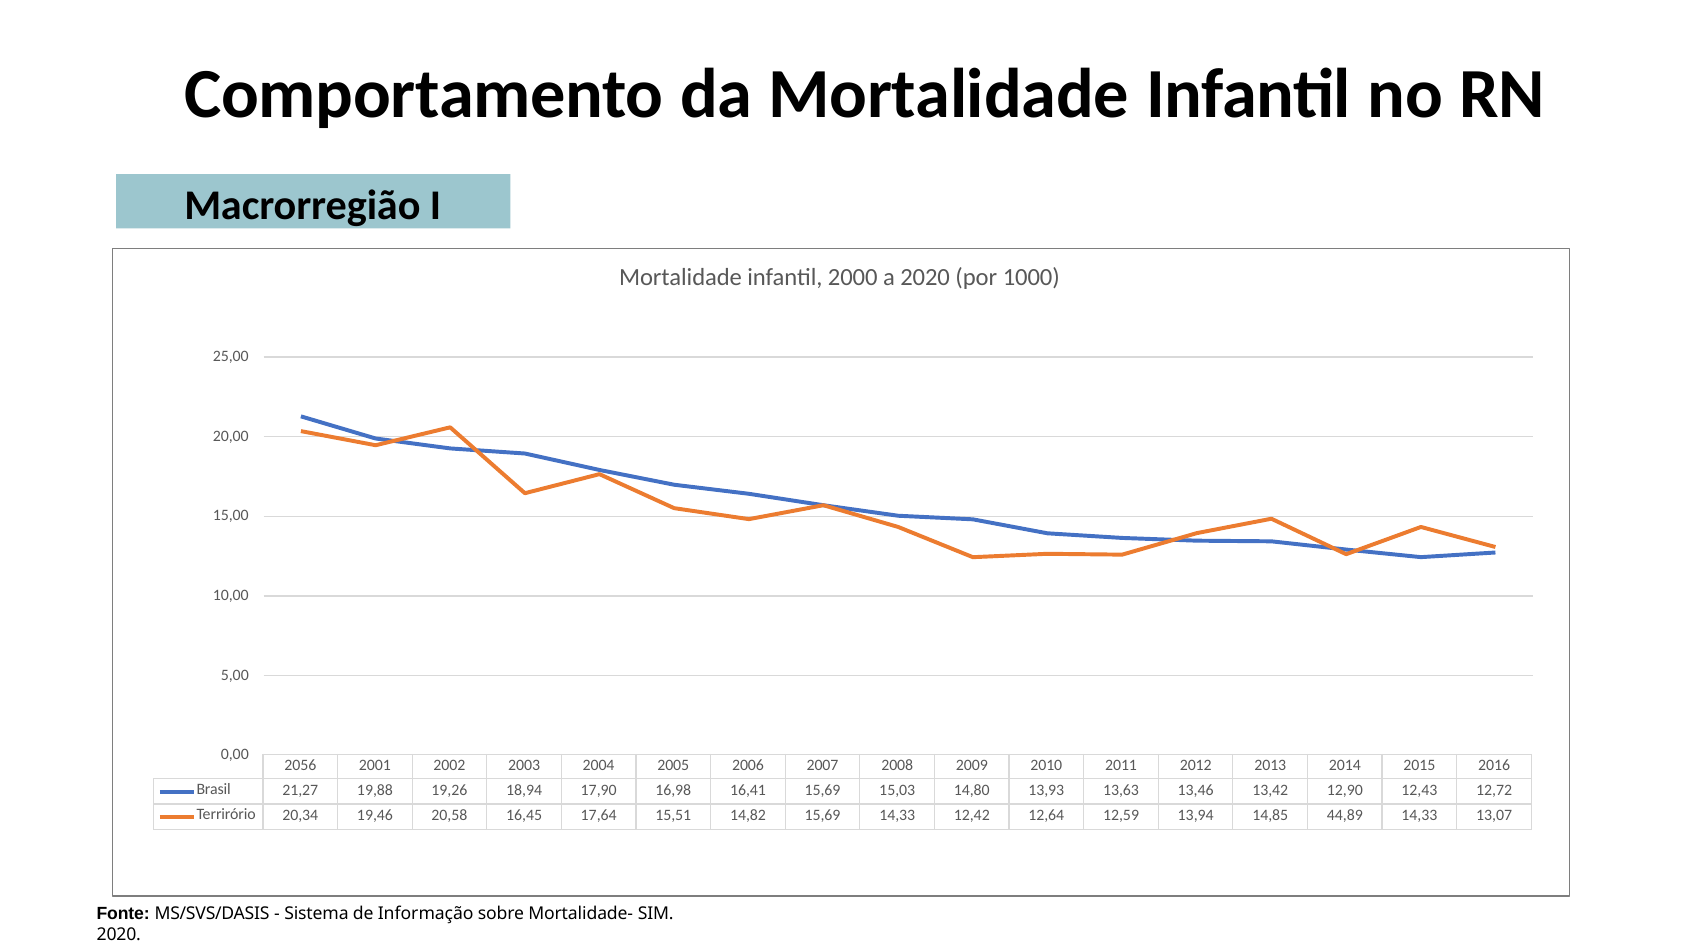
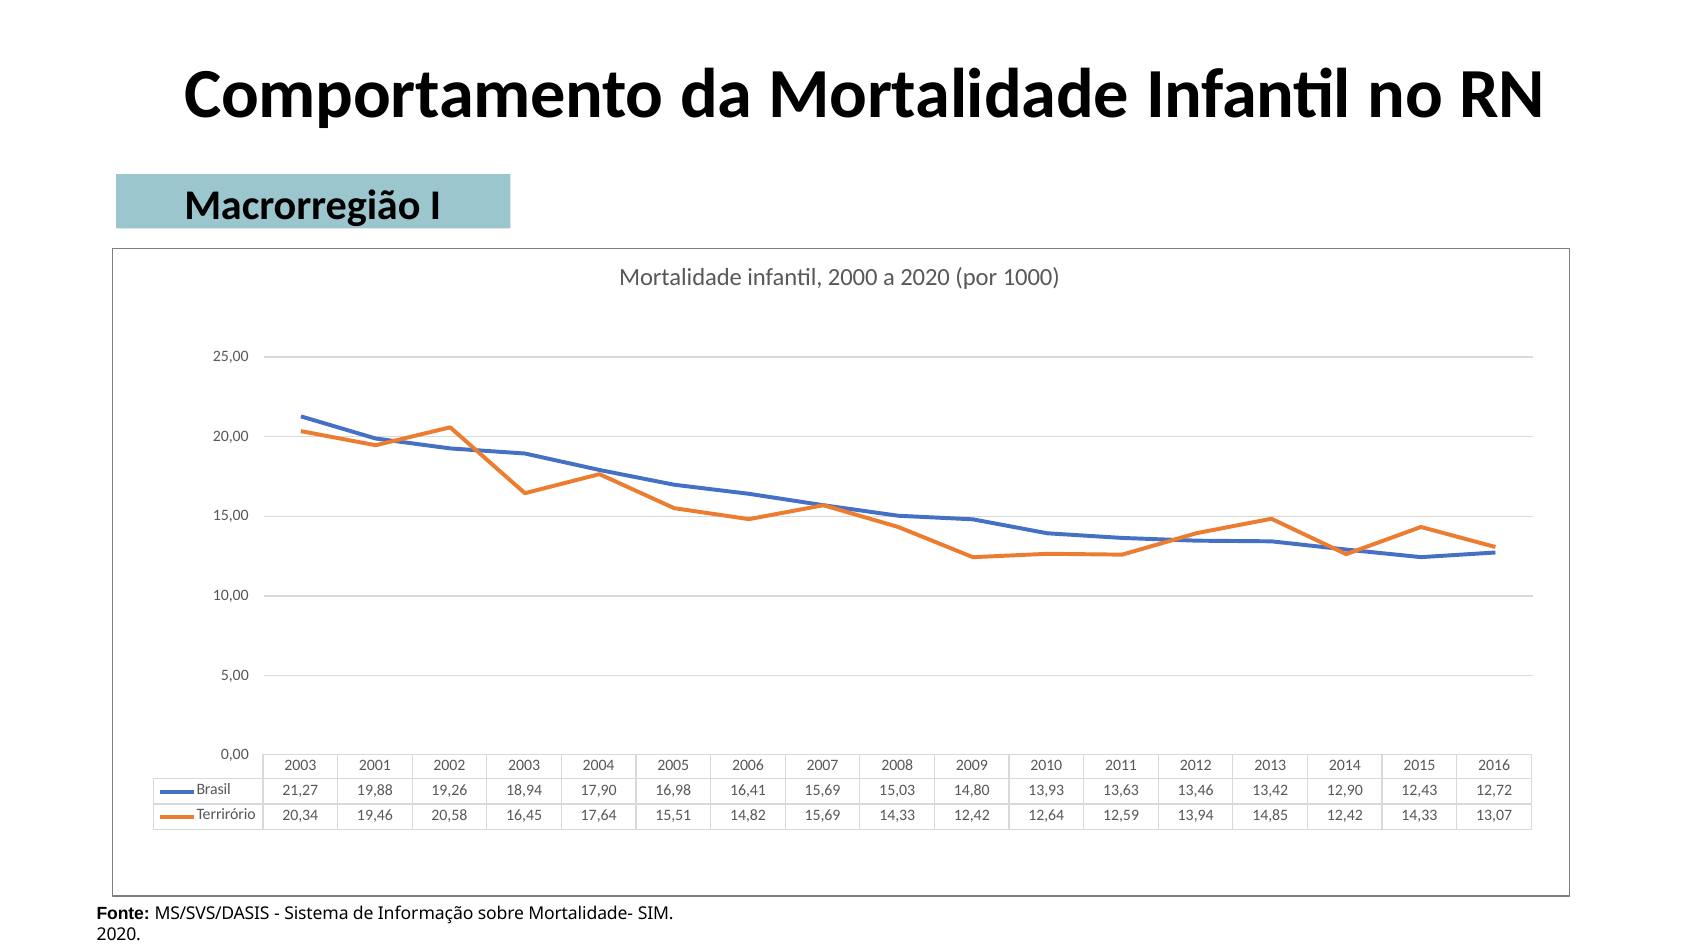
2056 at (300, 765): 2056 -> 2003
14,85 44,89: 44,89 -> 12,42
